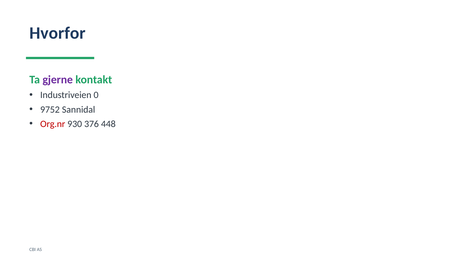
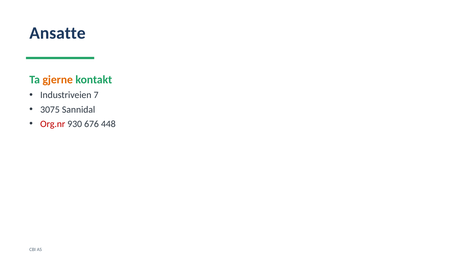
Hvorfor: Hvorfor -> Ansatte
gjerne colour: purple -> orange
0: 0 -> 7
9752: 9752 -> 3075
376: 376 -> 676
